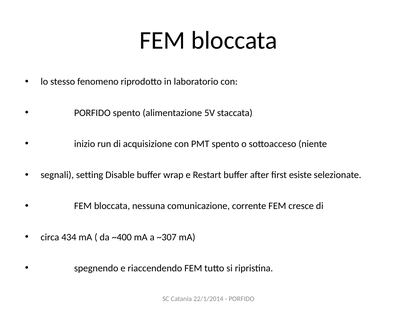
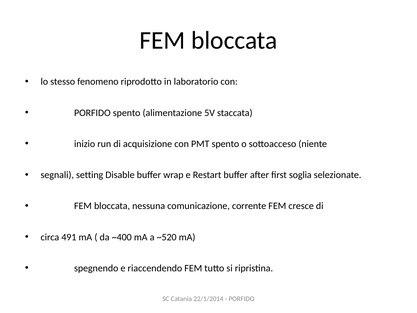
esiste: esiste -> soglia
434: 434 -> 491
~307: ~307 -> ~520
